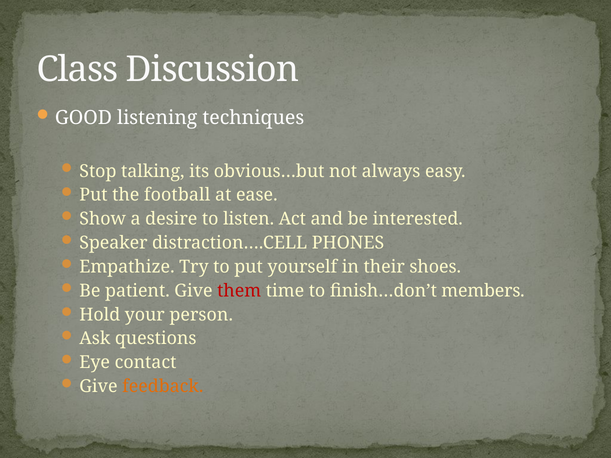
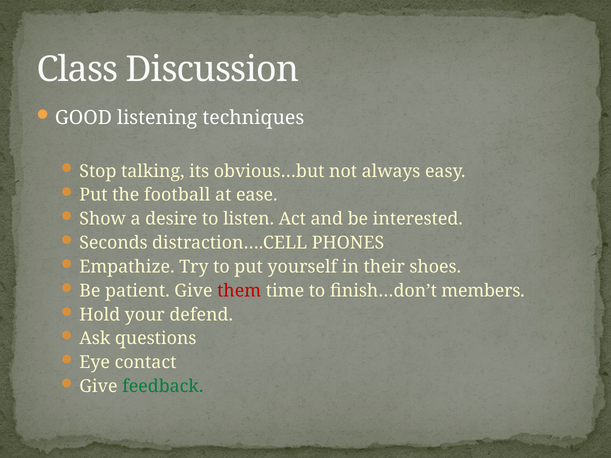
Speaker: Speaker -> Seconds
person: person -> defend
feedback colour: orange -> green
